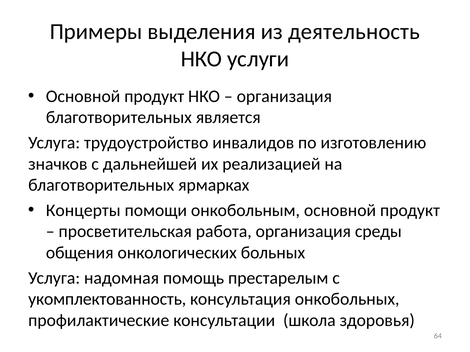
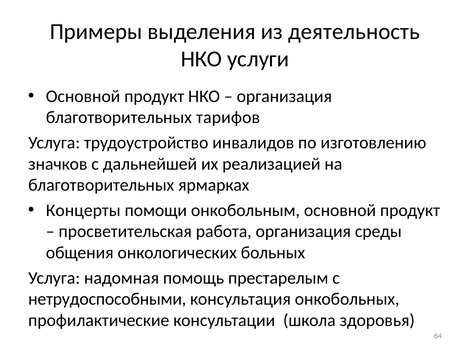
является: является -> тарифов
укомплектованность: укомплектованность -> нетрудоспособными
